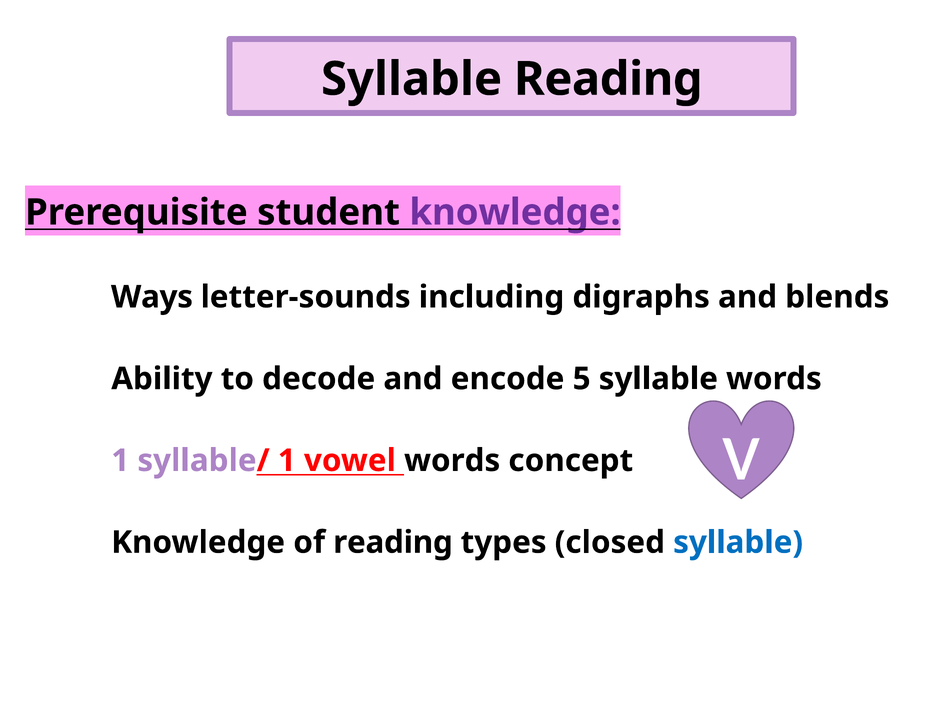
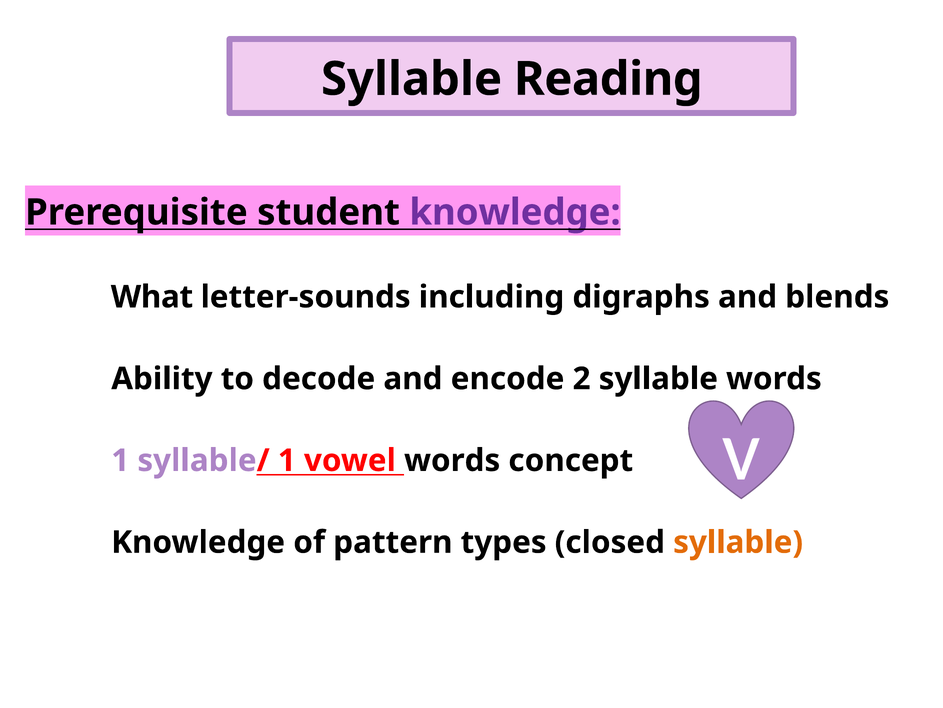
Ways: Ways -> What
5: 5 -> 2
of reading: reading -> pattern
syllable at (738, 542) colour: blue -> orange
